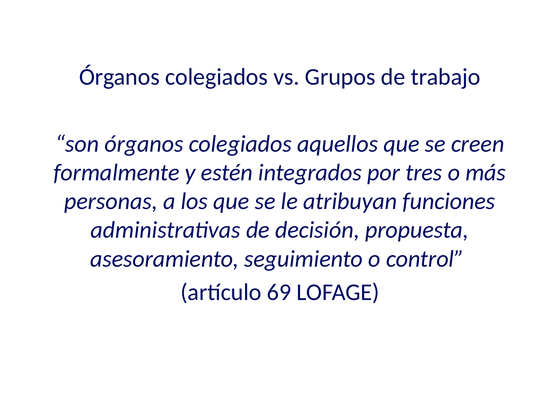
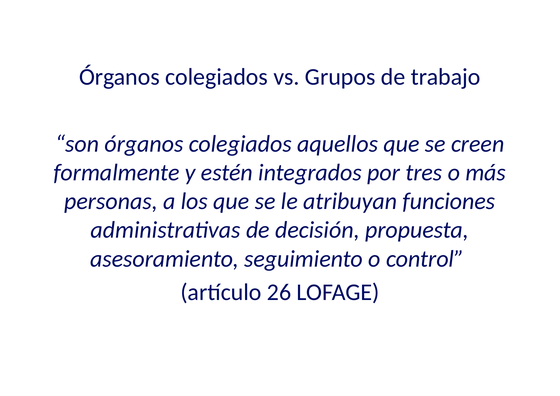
69: 69 -> 26
